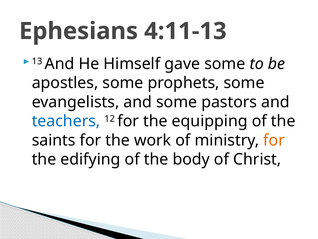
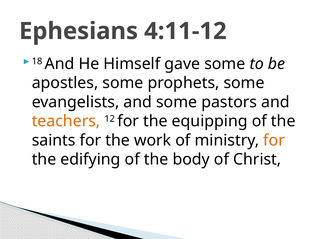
4:11-13: 4:11-13 -> 4:11-12
13: 13 -> 18
teachers colour: blue -> orange
